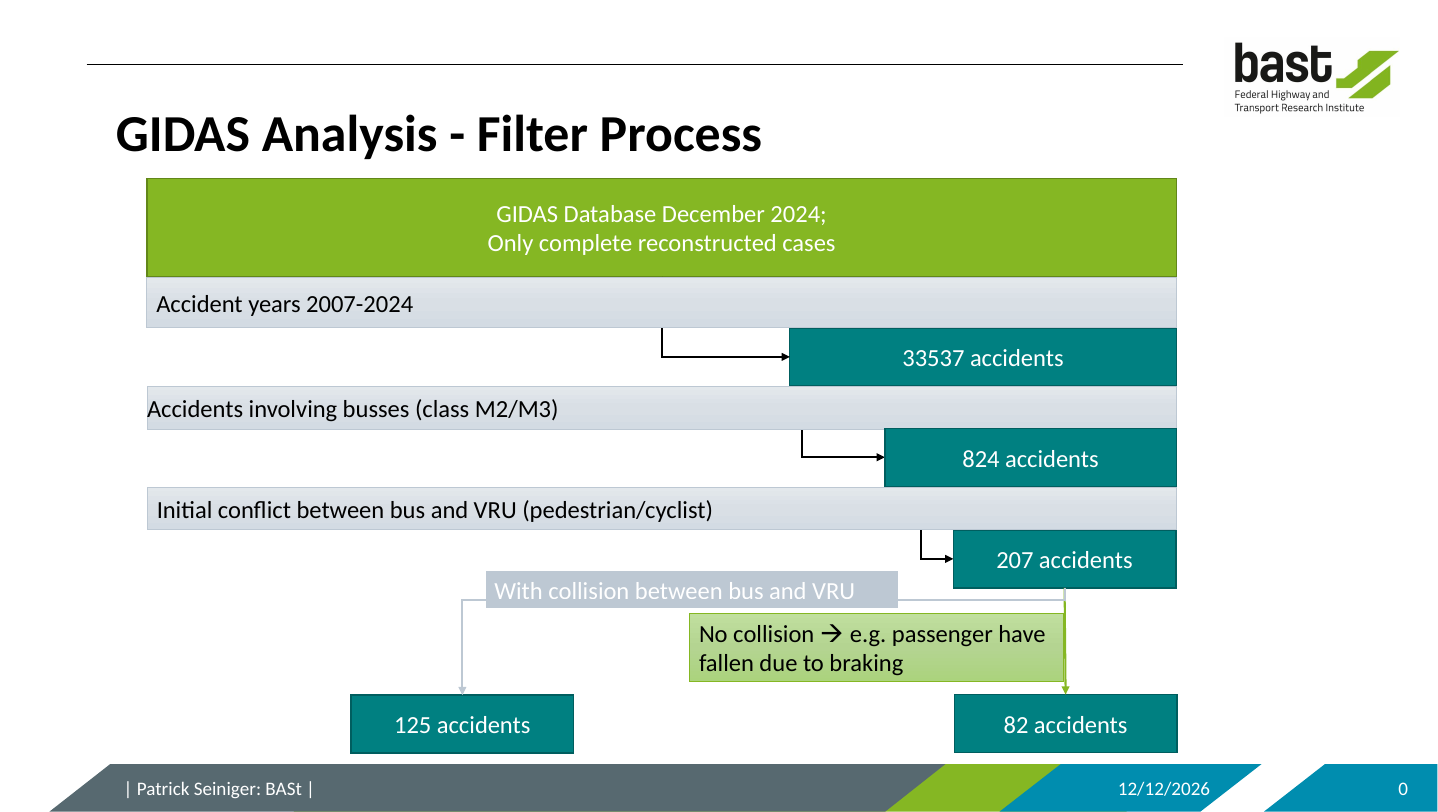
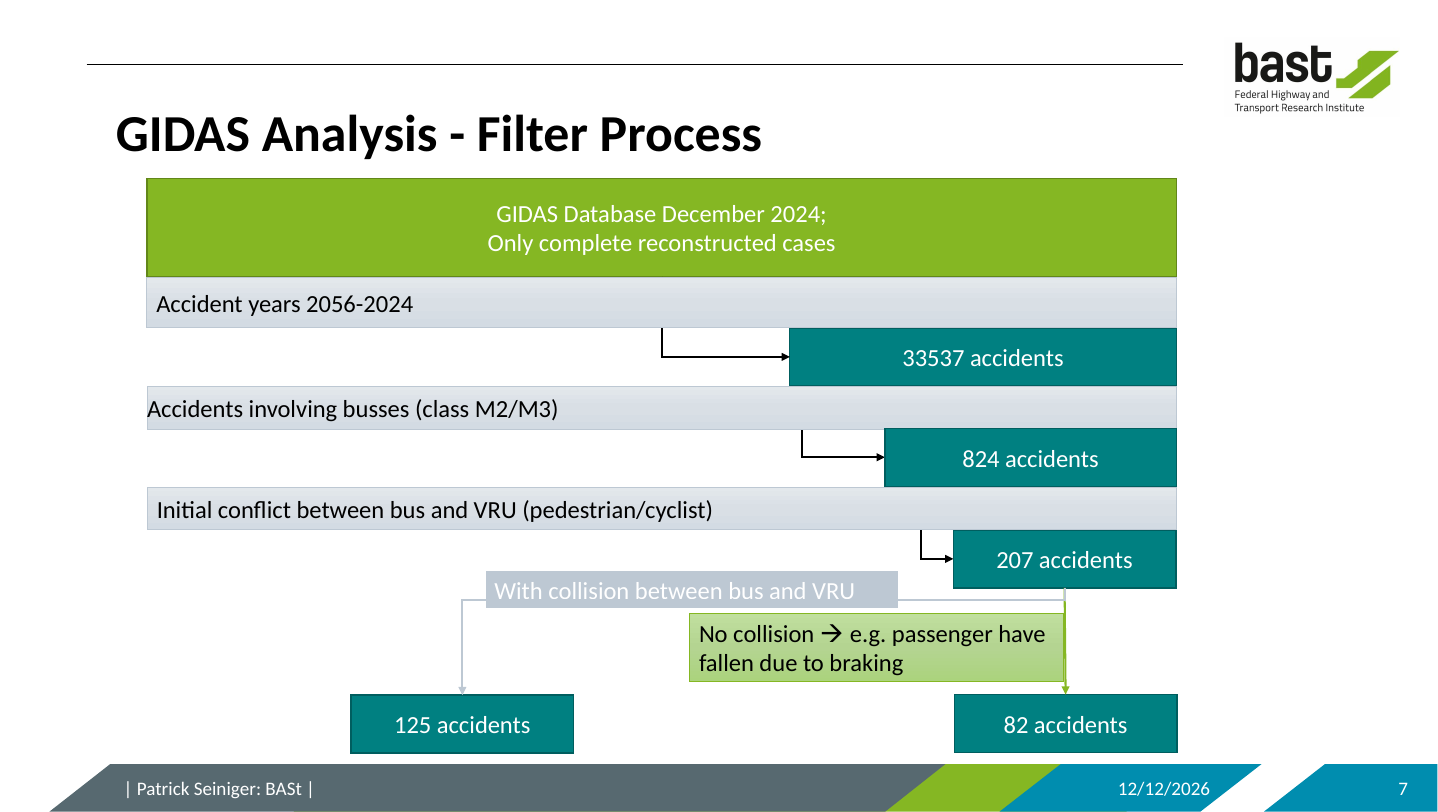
2007-2024: 2007-2024 -> 2056-2024
0: 0 -> 7
